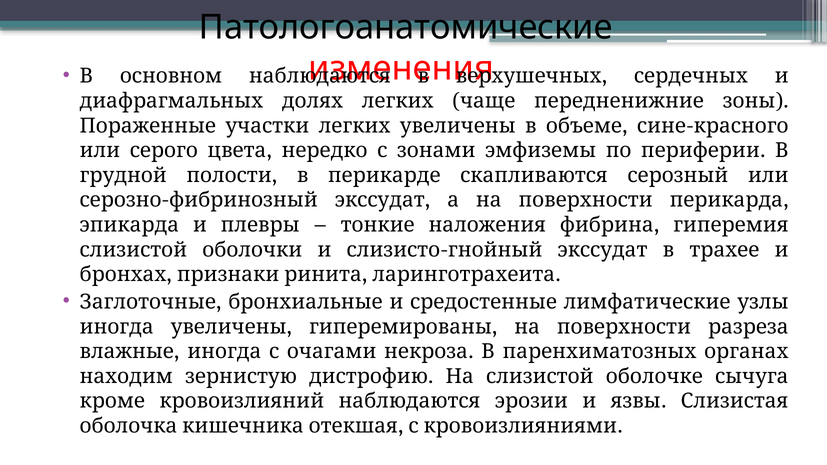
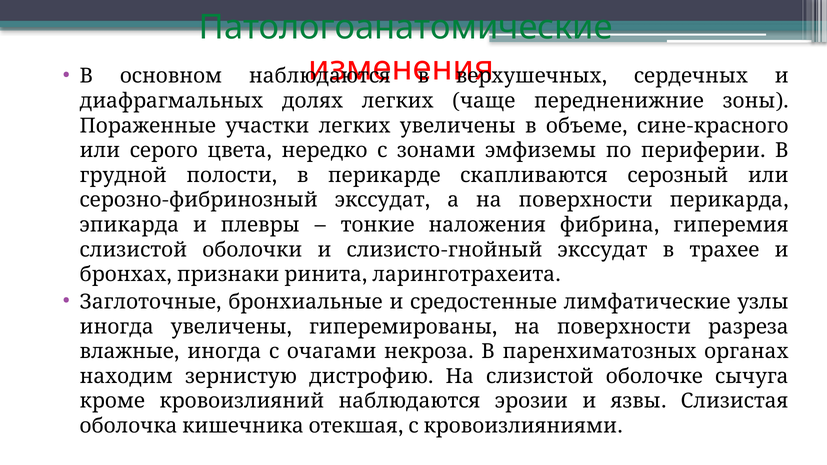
Патологоанатомические colour: black -> green
